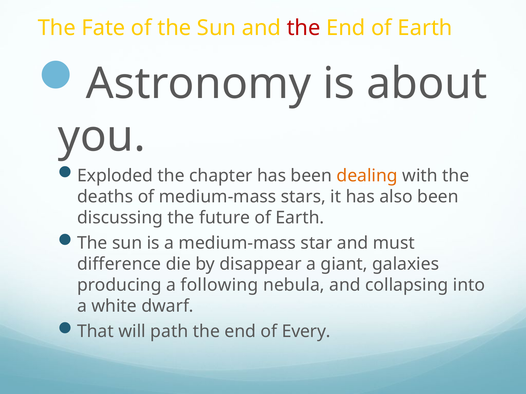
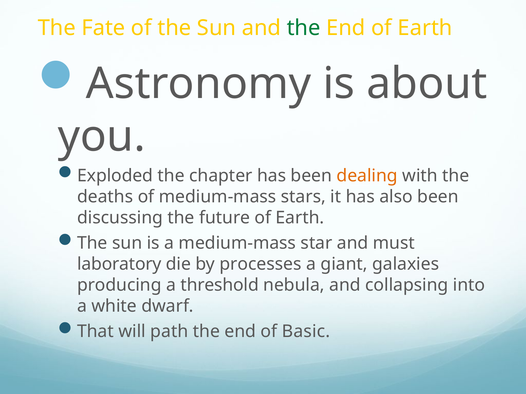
the at (304, 28) colour: red -> green
difference: difference -> laboratory
disappear: disappear -> processes
following: following -> threshold
Every: Every -> Basic
